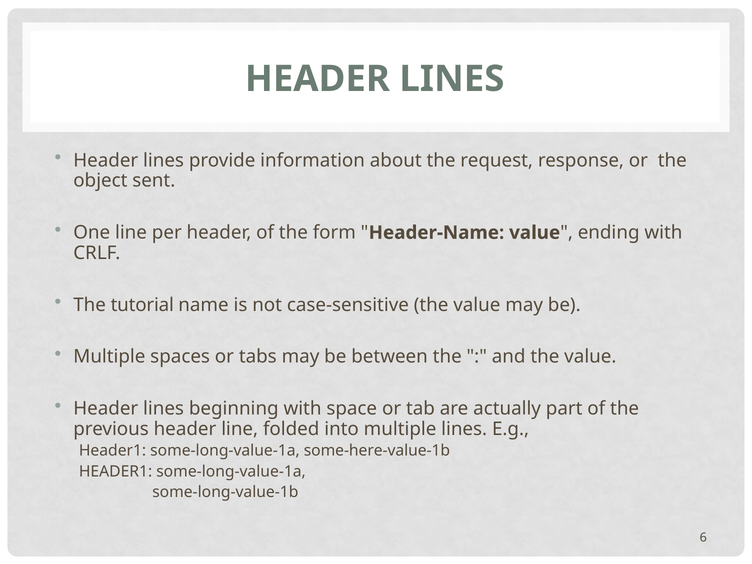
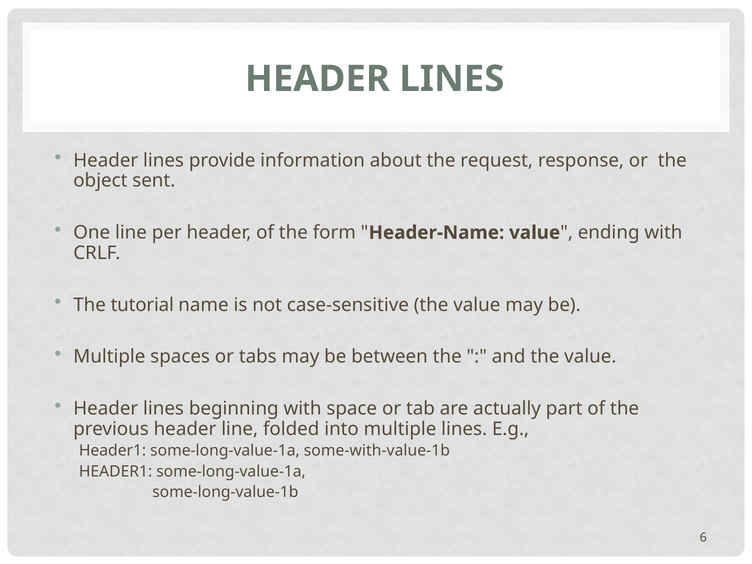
some-here-value-1b: some-here-value-1b -> some-with-value-1b
